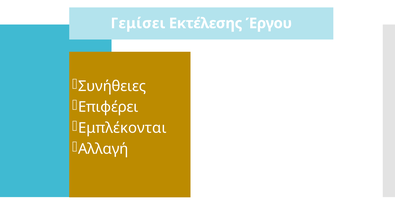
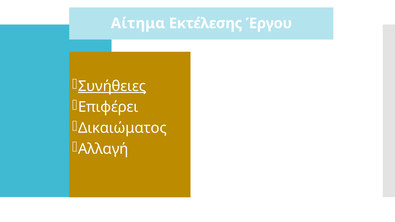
Γεμίσει: Γεμίσει -> Αίτημα
Συνήθειες underline: none -> present
Εμπλέκονται: Εμπλέκονται -> Δικαιώματος
